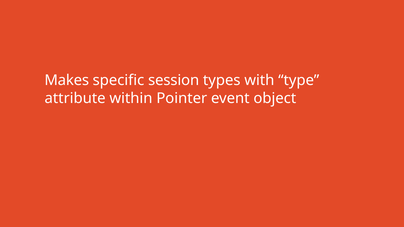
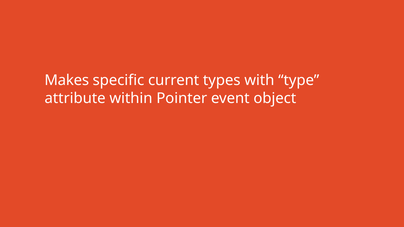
session: session -> current
